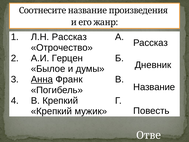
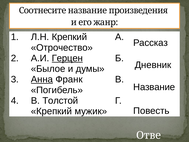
Л.Н Рассказ: Рассказ -> Крепкий
Герцен underline: none -> present
В Крепкий: Крепкий -> Толстой
